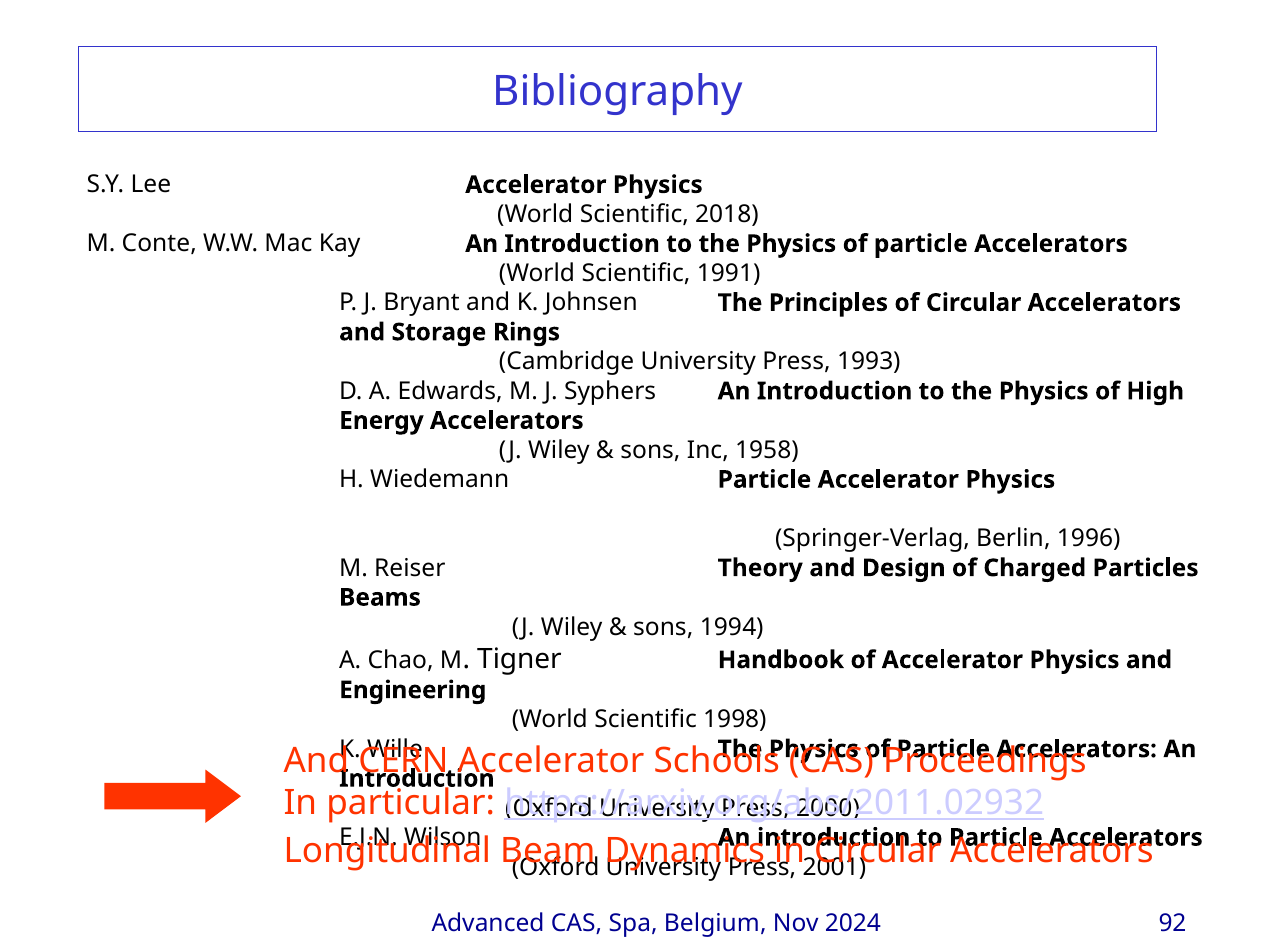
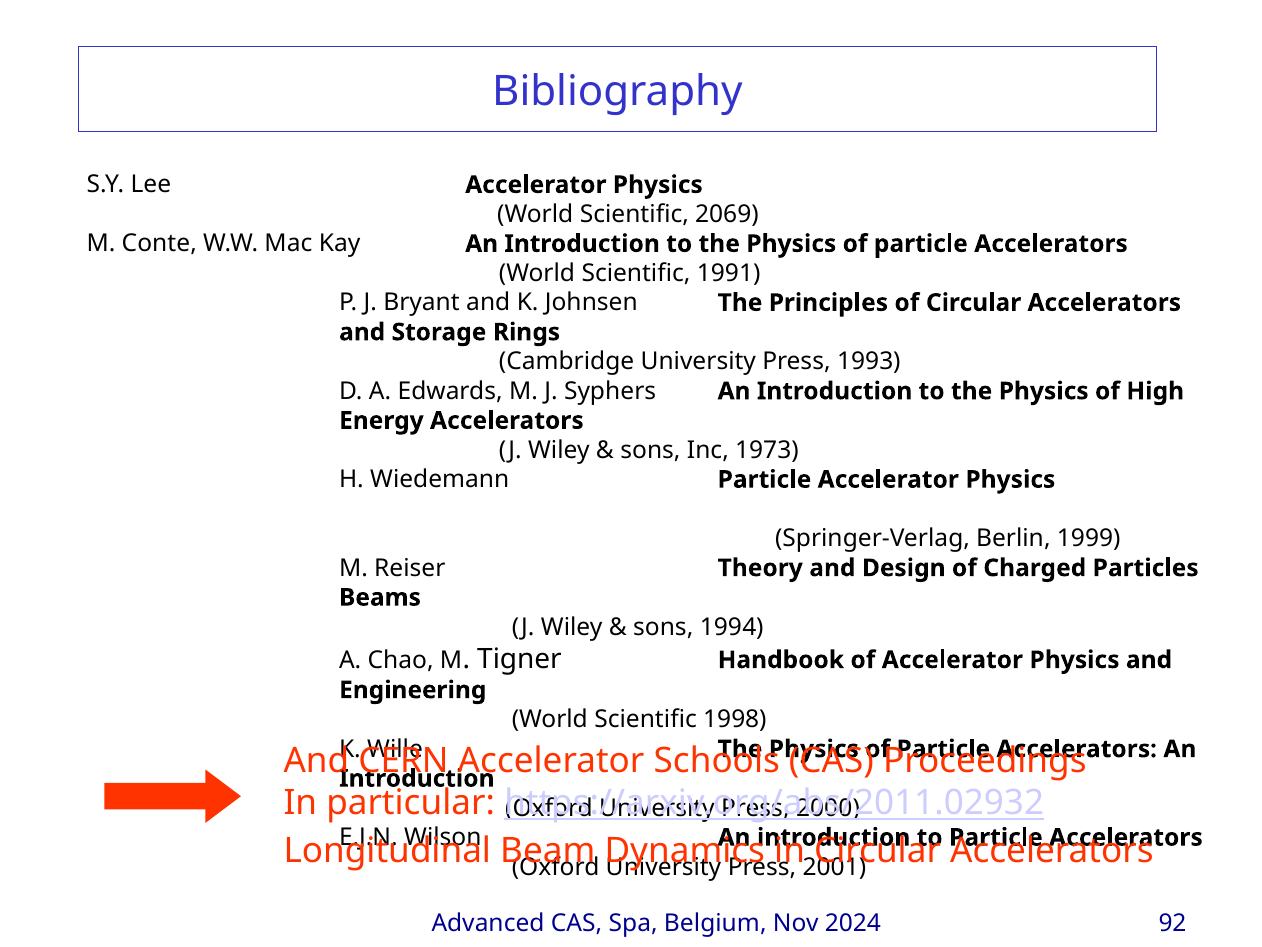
2018: 2018 -> 2069
1958: 1958 -> 1973
1996: 1996 -> 1999
